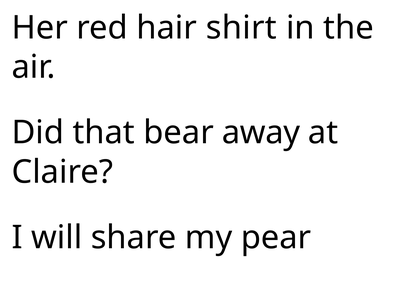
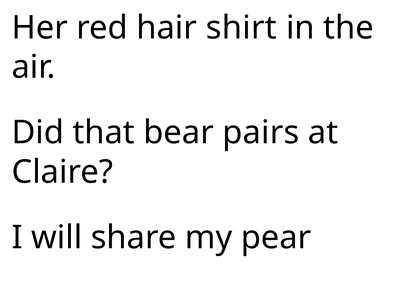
away: away -> pairs
